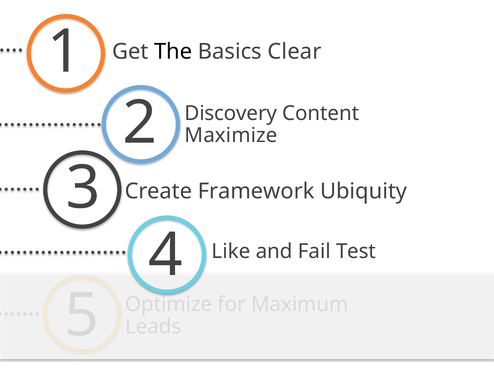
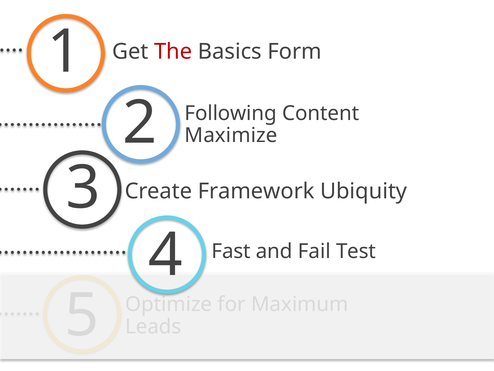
The colour: black -> red
Clear: Clear -> Form
Discovery: Discovery -> Following
Like: Like -> Fast
